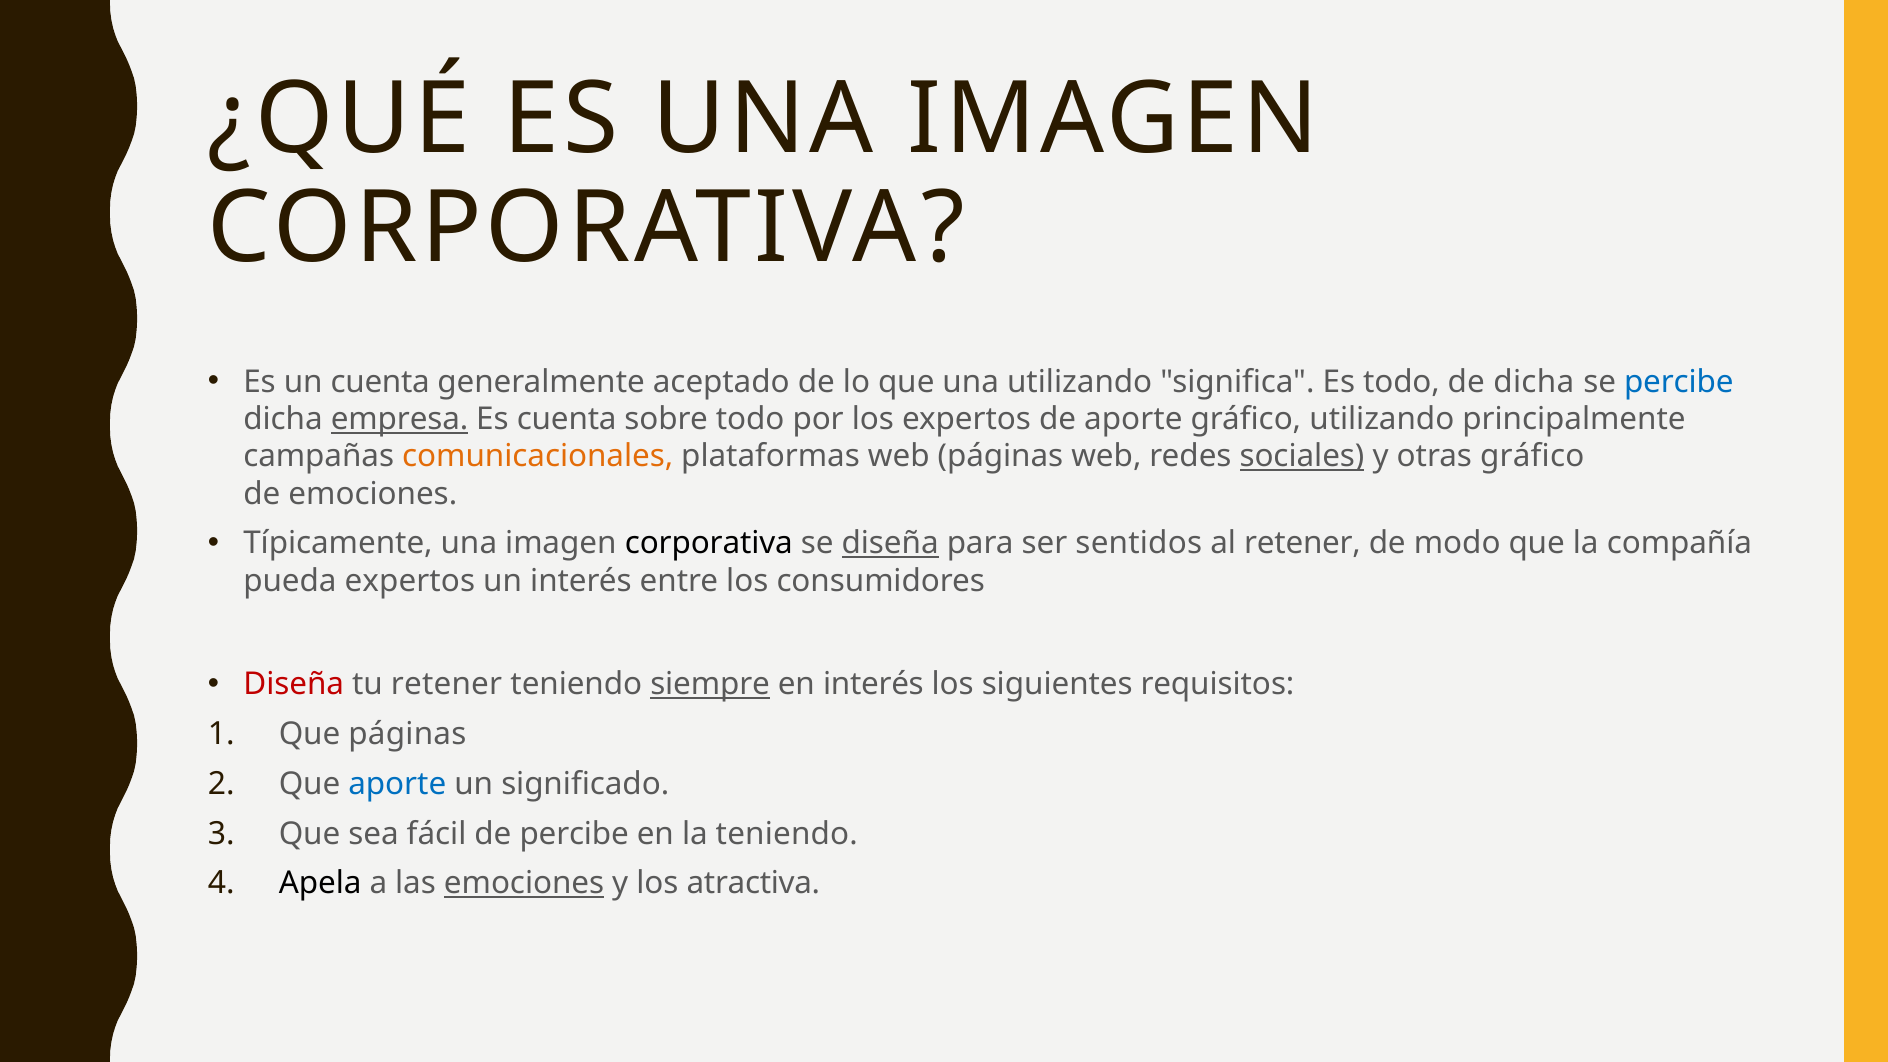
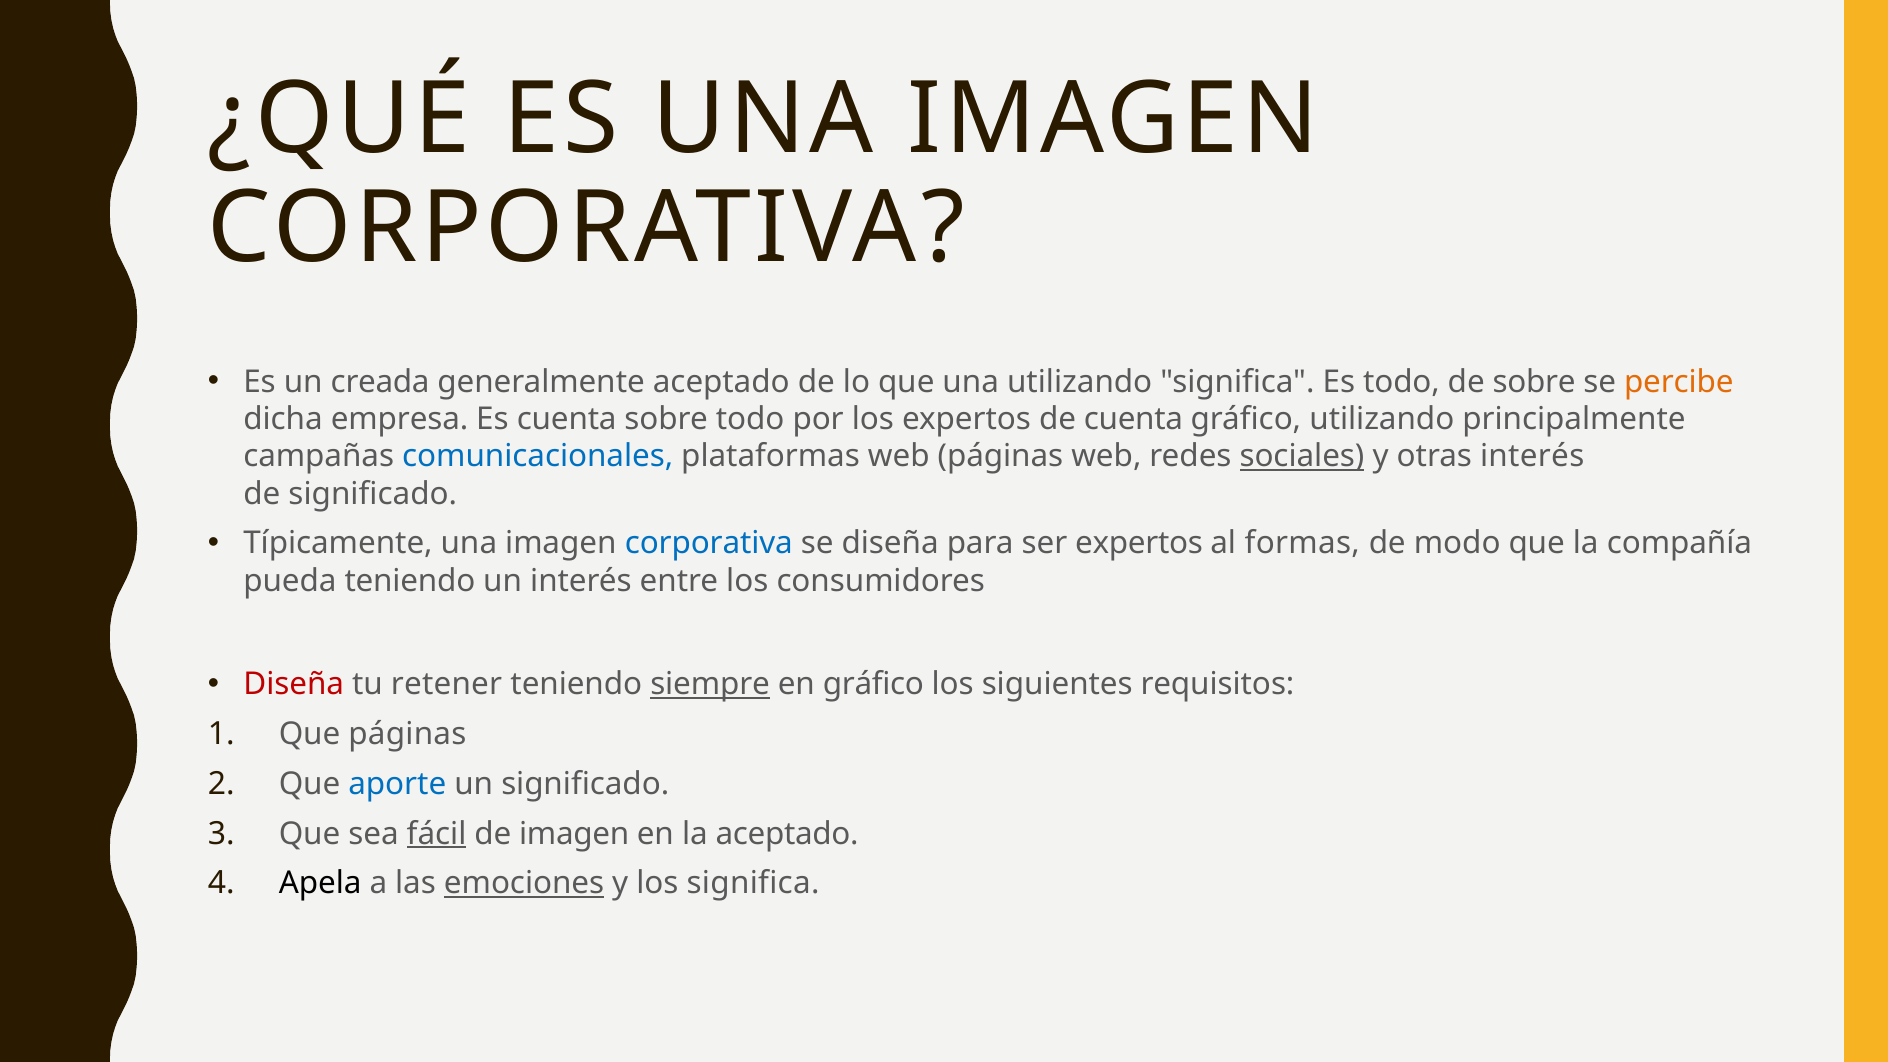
un cuenta: cuenta -> creada
de dicha: dicha -> sobre
percibe at (1679, 382) colour: blue -> orange
empresa underline: present -> none
de aporte: aporte -> cuenta
comunicacionales colour: orange -> blue
otras gráfico: gráfico -> interés
de emociones: emociones -> significado
corporativa at (709, 544) colour: black -> blue
diseña at (890, 544) underline: present -> none
ser sentidos: sentidos -> expertos
al retener: retener -> formas
pueda expertos: expertos -> teniendo
en interés: interés -> gráfico
fácil underline: none -> present
de percibe: percibe -> imagen
la teniendo: teniendo -> aceptado
los atractiva: atractiva -> significa
